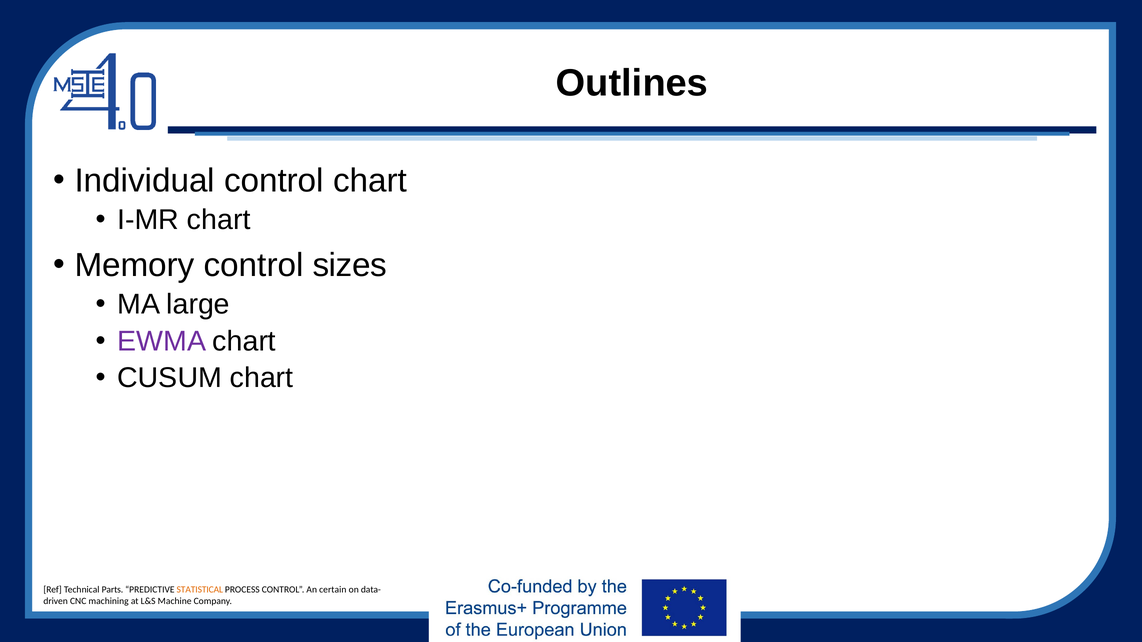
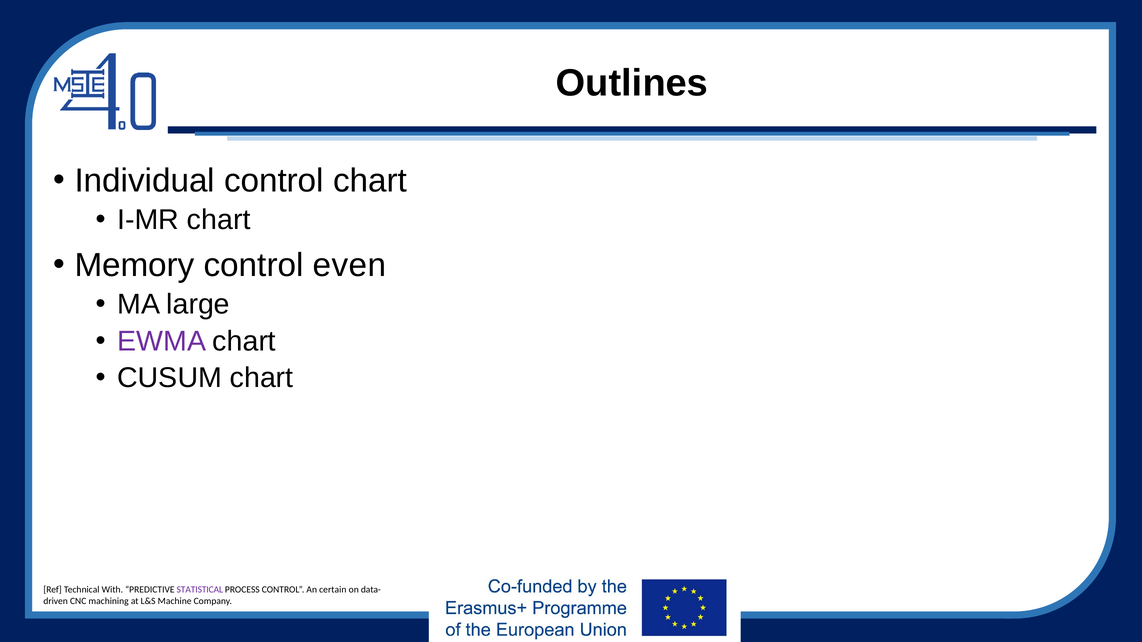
sizes: sizes -> even
Parts: Parts -> With
STATISTICAL colour: orange -> purple
